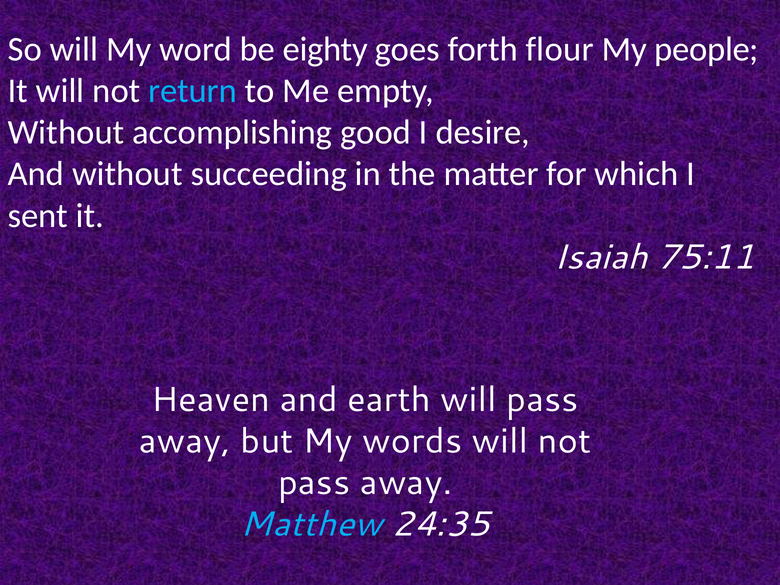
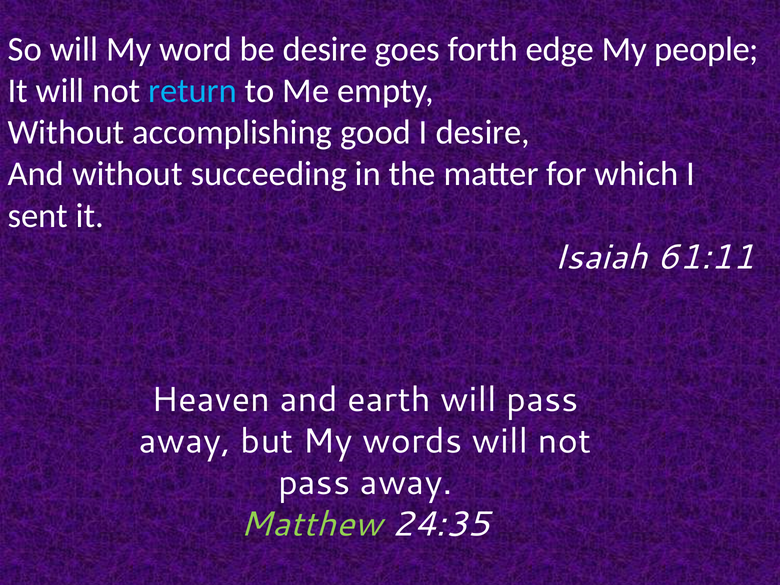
be eighty: eighty -> desire
flour: flour -> edge
75:11: 75:11 -> 61:11
Matthew colour: light blue -> light green
